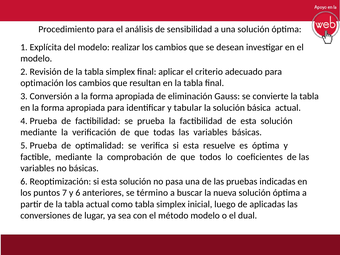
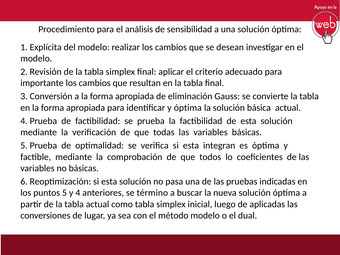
optimación: optimación -> importante
y tabular: tabular -> óptima
resuelve: resuelve -> integran
puntos 7: 7 -> 5
y 6: 6 -> 4
